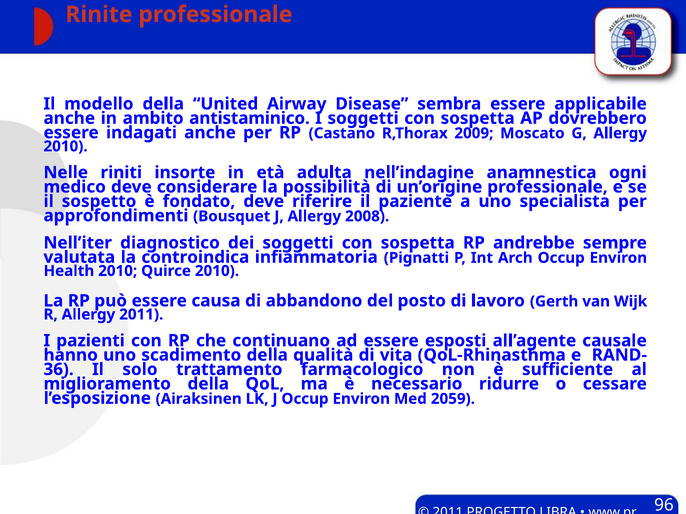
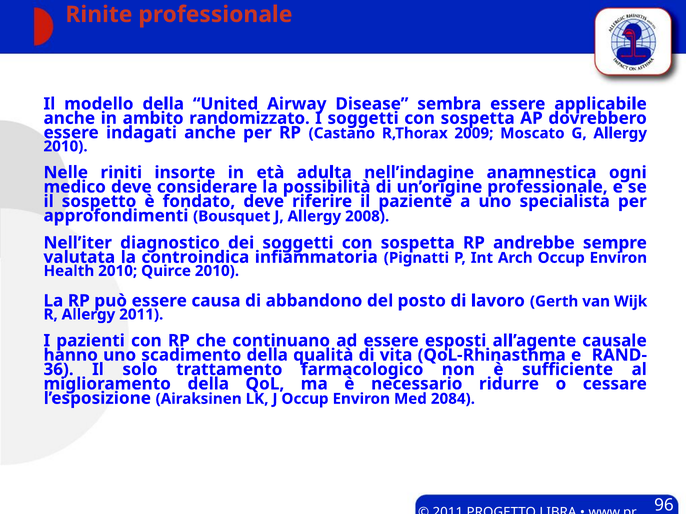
antistaminico: antistaminico -> randomizzato
2059: 2059 -> 2084
